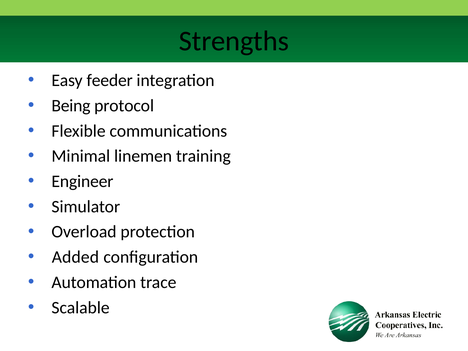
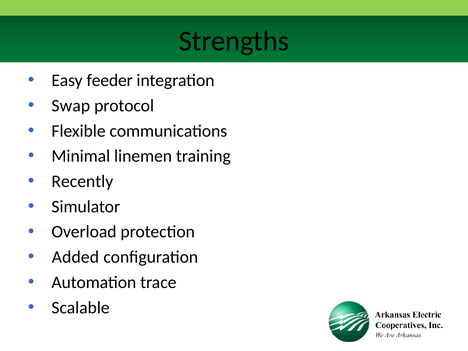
Being: Being -> Swap
Engineer: Engineer -> Recently
